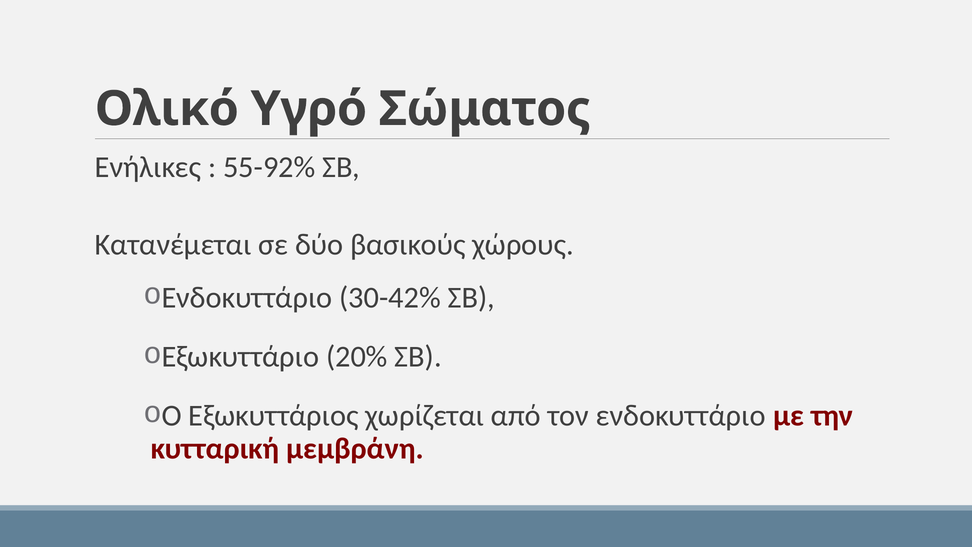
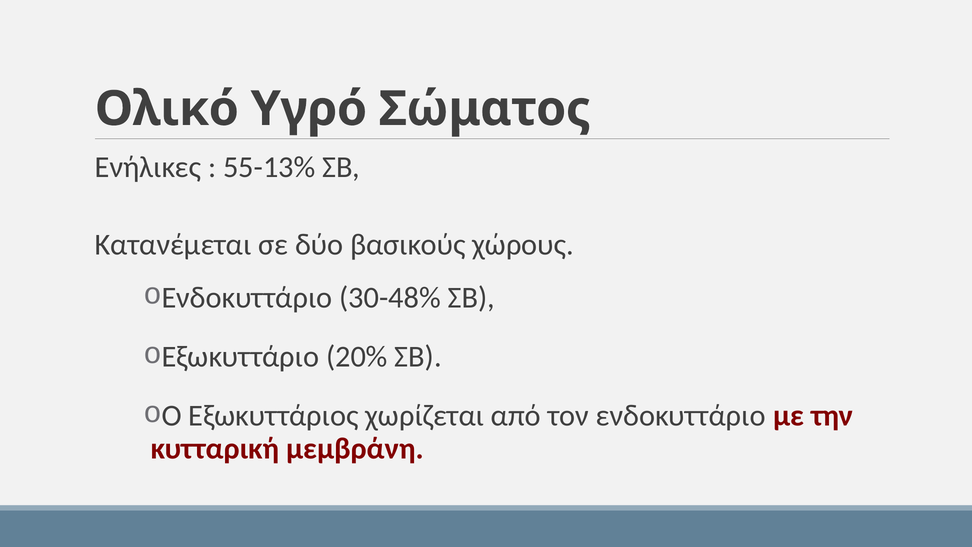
55-92%: 55-92% -> 55-13%
30-42%: 30-42% -> 30-48%
